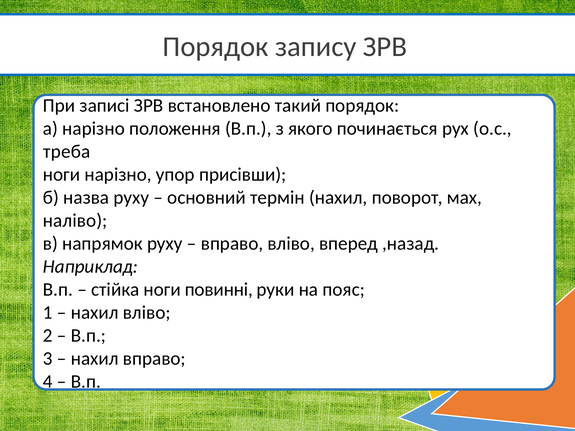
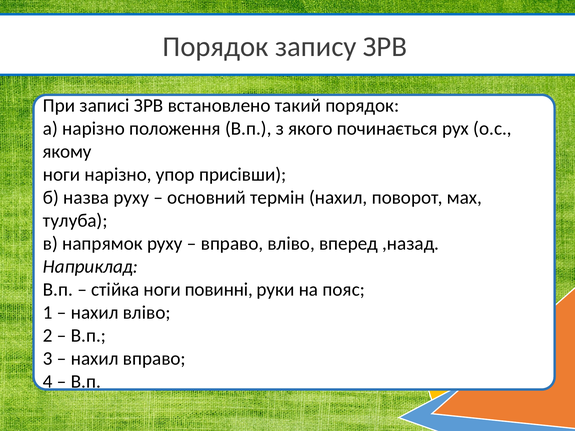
треба: треба -> якому
наліво: наліво -> тулуба
